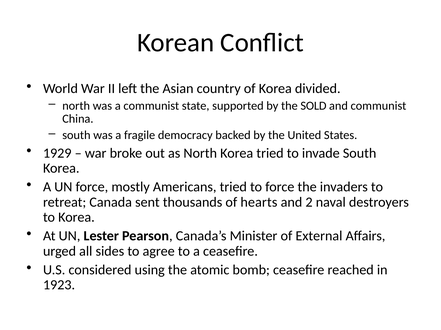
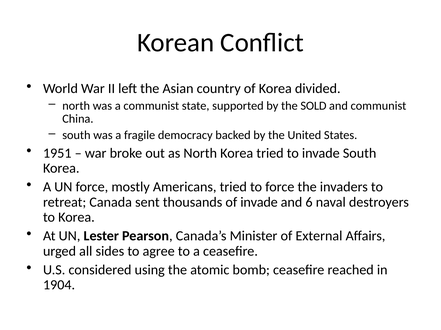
1929: 1929 -> 1951
of hearts: hearts -> invade
2: 2 -> 6
1923: 1923 -> 1904
